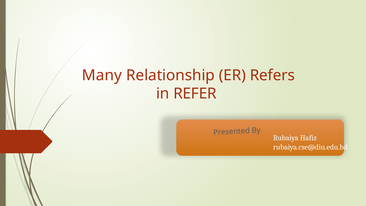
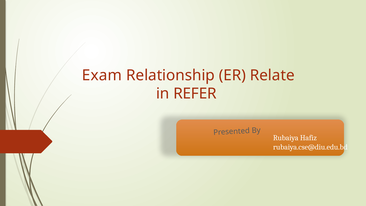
Many: Many -> Exam
Refers: Refers -> Relate
